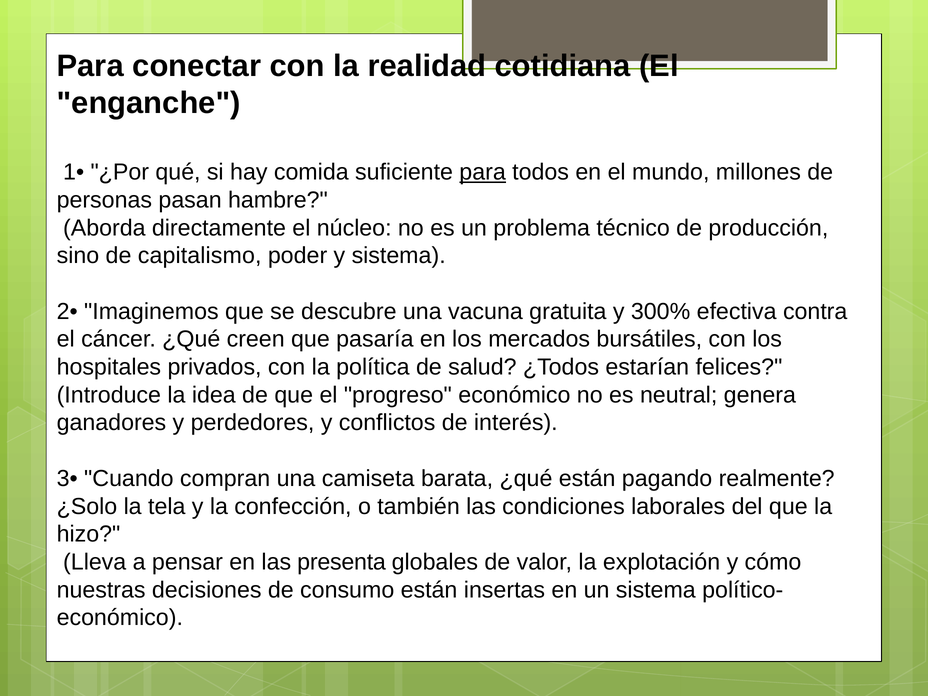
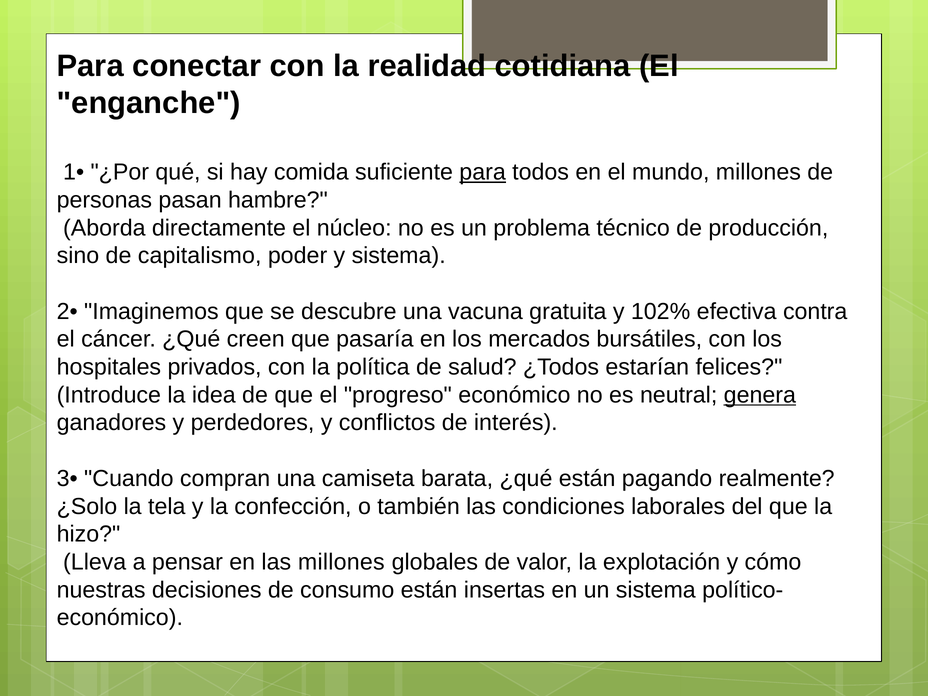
300%: 300% -> 102%
genera underline: none -> present
las presenta: presenta -> millones
